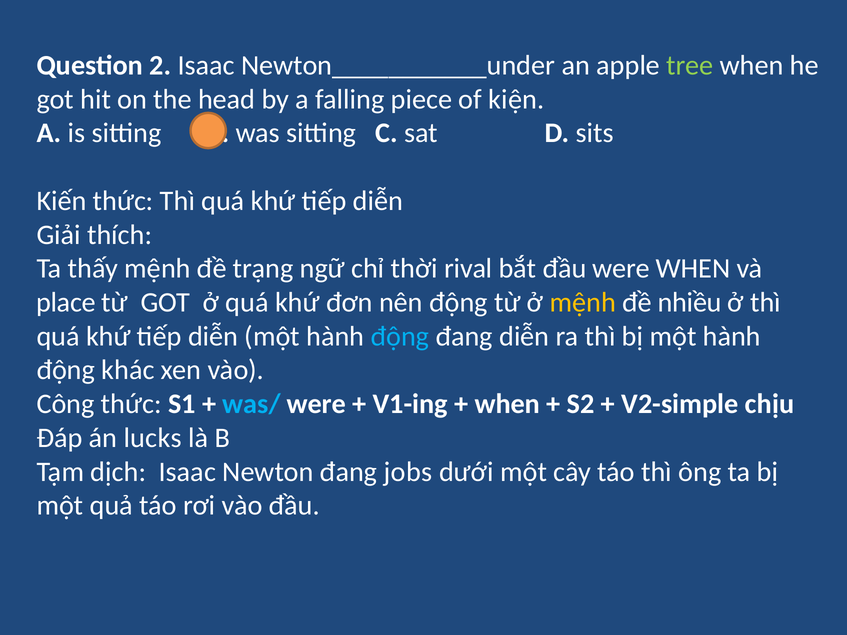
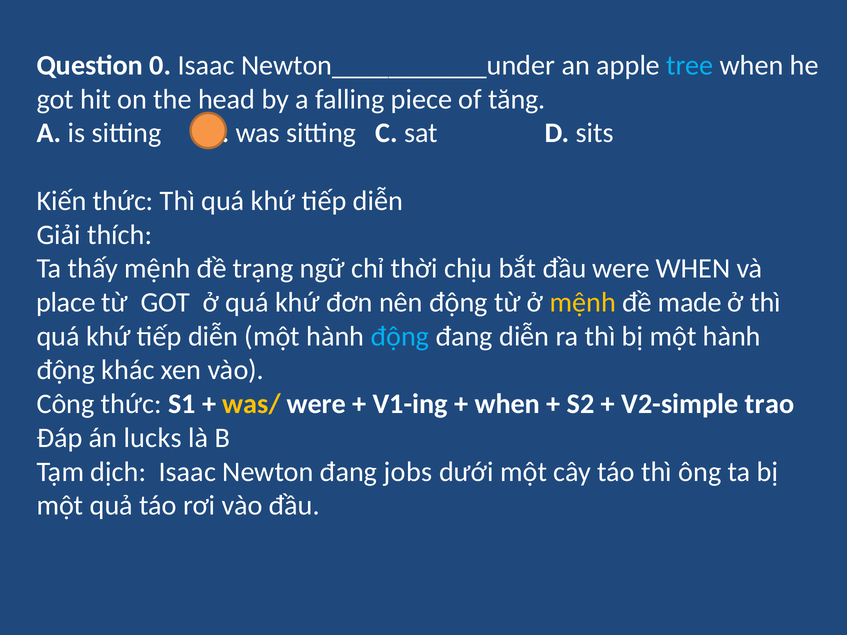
2: 2 -> 0
tree colour: light green -> light blue
kiện: kiện -> tăng
rival: rival -> chịu
nhiều: nhiều -> made
was/ colour: light blue -> yellow
chịu: chịu -> trao
